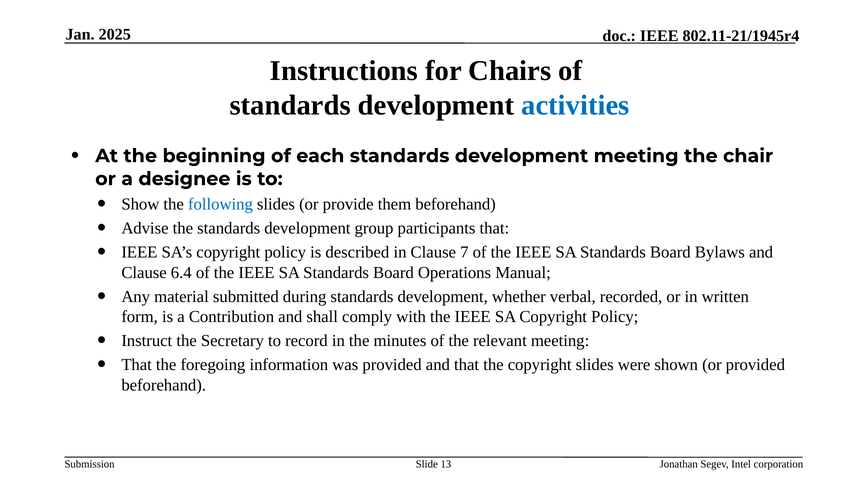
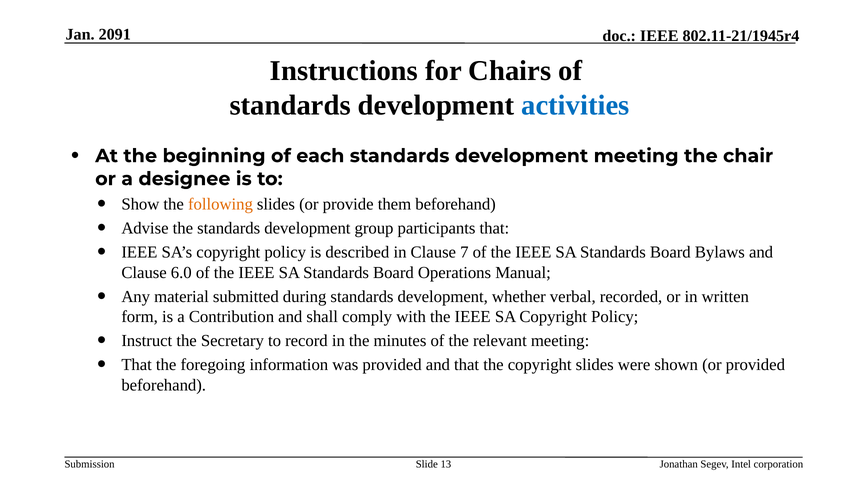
2025: 2025 -> 2091
following colour: blue -> orange
6.4: 6.4 -> 6.0
